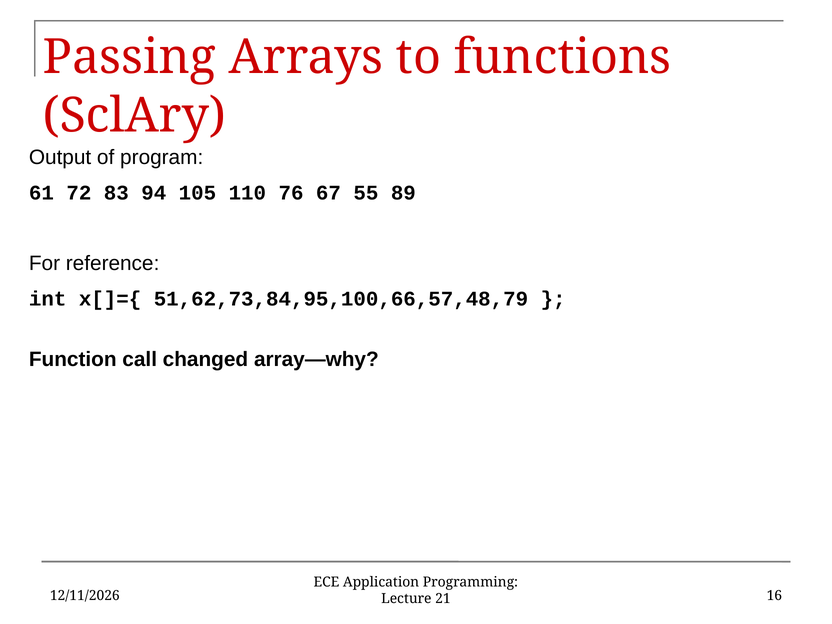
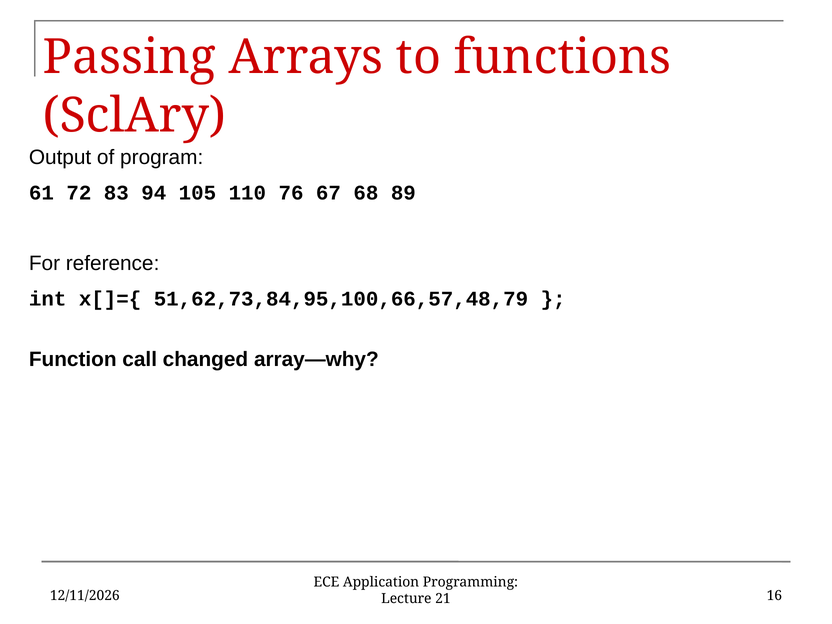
55: 55 -> 68
